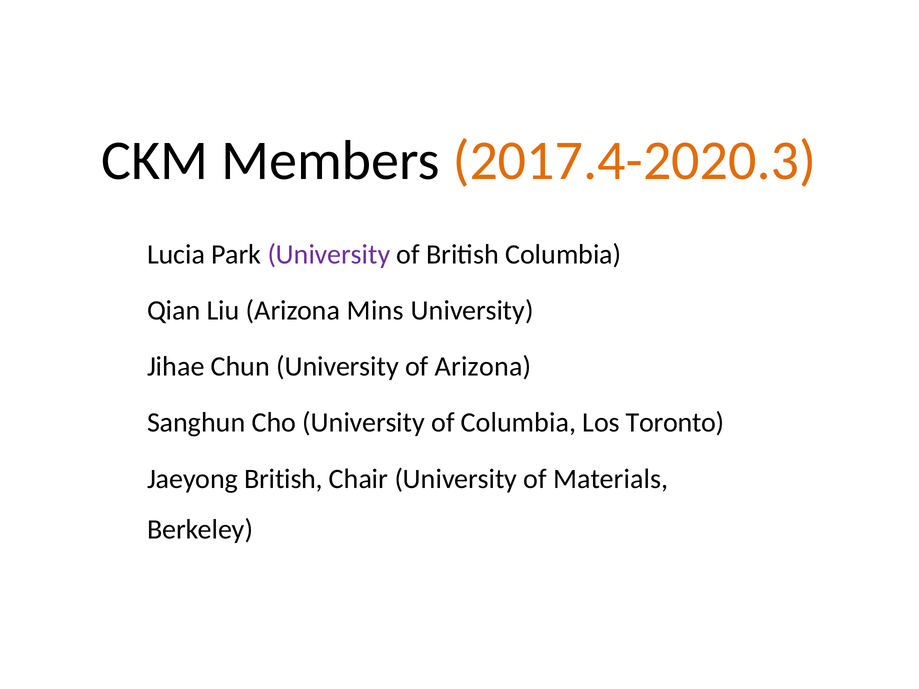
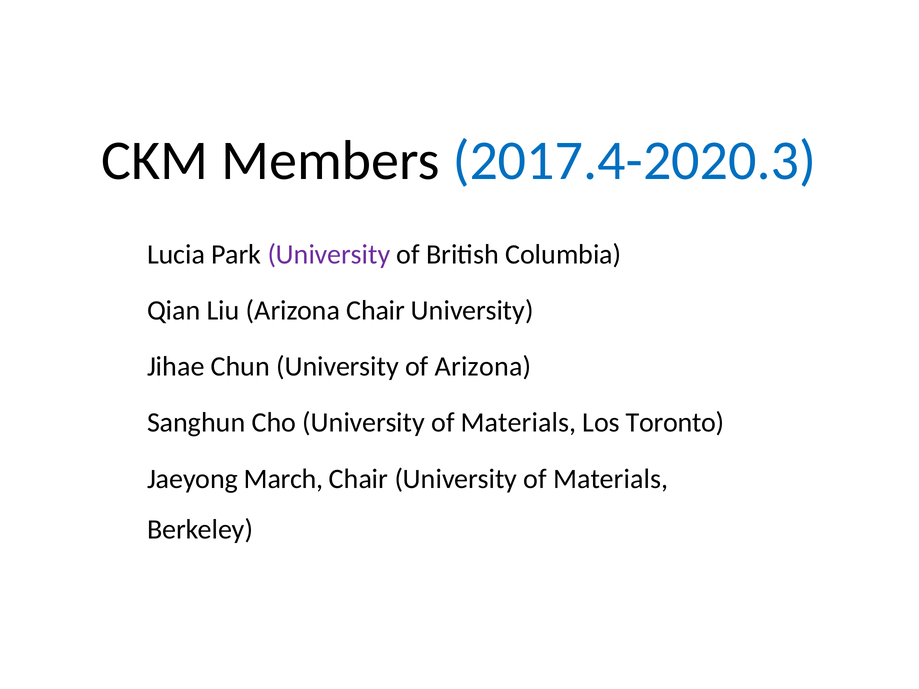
2017.4-2020.3 colour: orange -> blue
Arizona Mins: Mins -> Chair
Cho University of Columbia: Columbia -> Materials
Jaeyong British: British -> March
